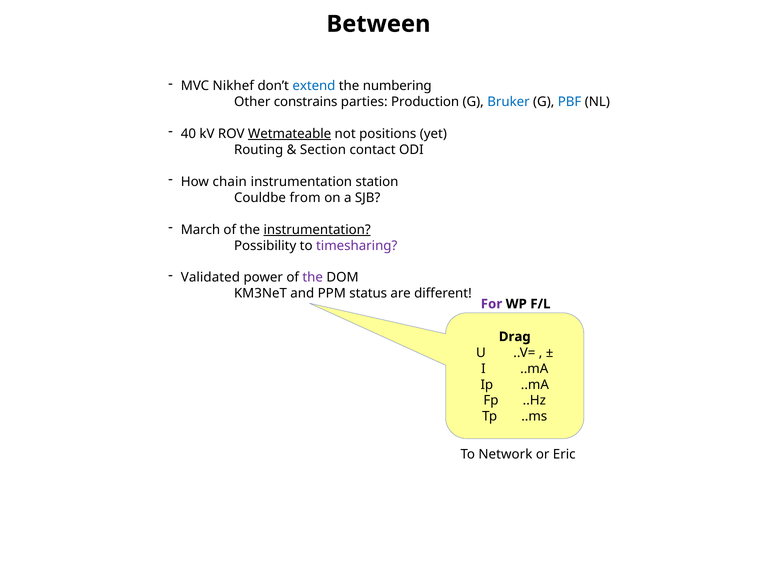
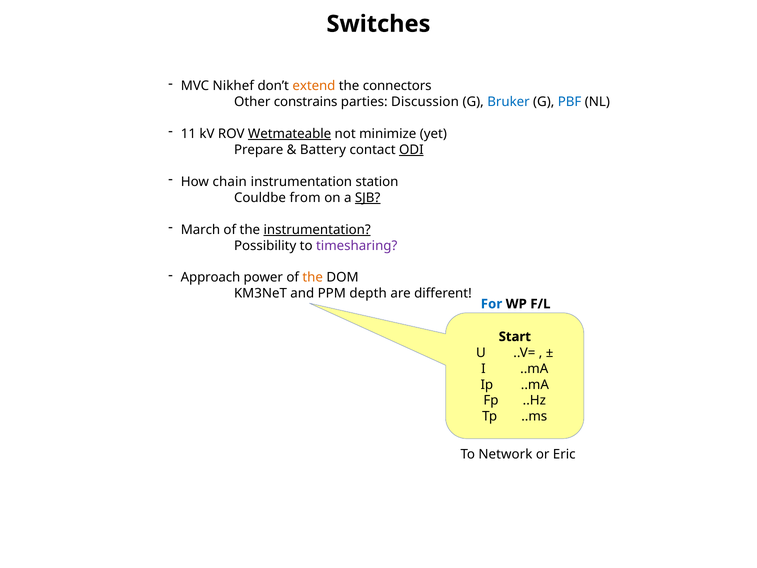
Between: Between -> Switches
extend colour: blue -> orange
numbering: numbering -> connectors
Production: Production -> Discussion
40: 40 -> 11
positions: positions -> minimize
Routing: Routing -> Prepare
Section: Section -> Battery
ODI underline: none -> present
SJB underline: none -> present
Validated: Validated -> Approach
the at (313, 277) colour: purple -> orange
status: status -> depth
For colour: purple -> blue
Drag: Drag -> Start
